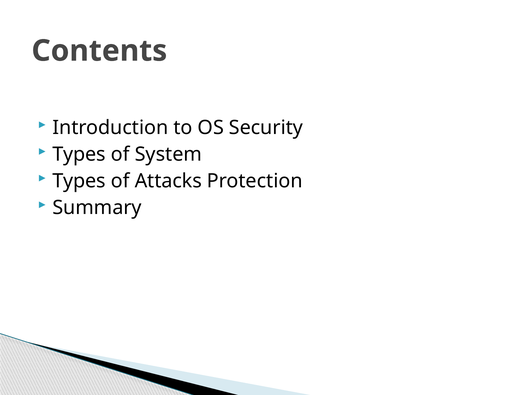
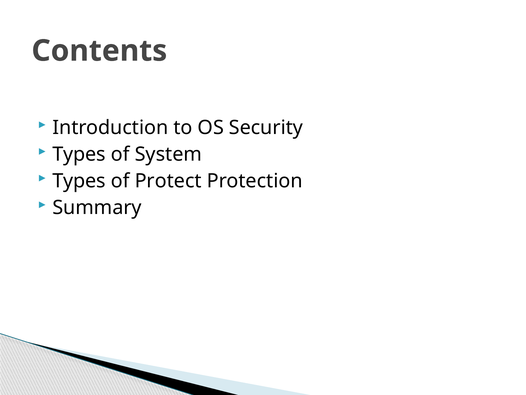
Attacks: Attacks -> Protect
